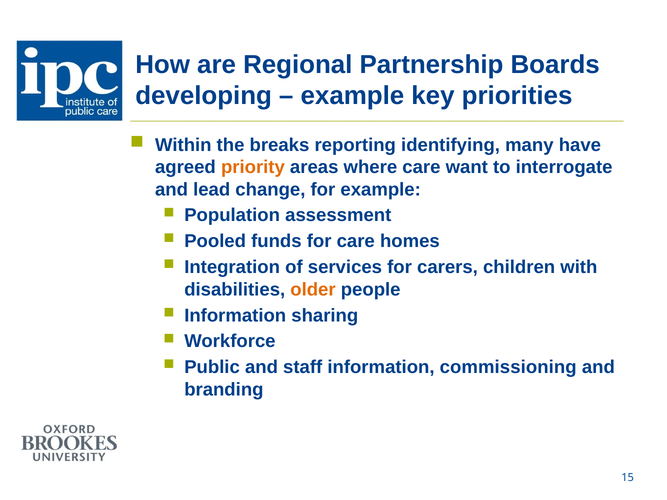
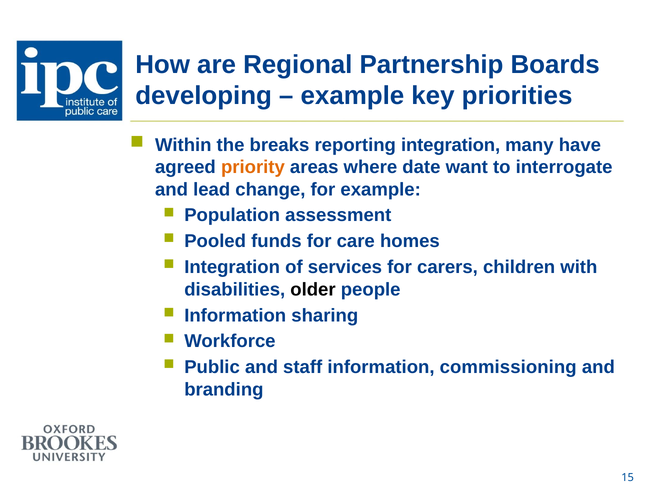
reporting identifying: identifying -> integration
where care: care -> date
older colour: orange -> black
